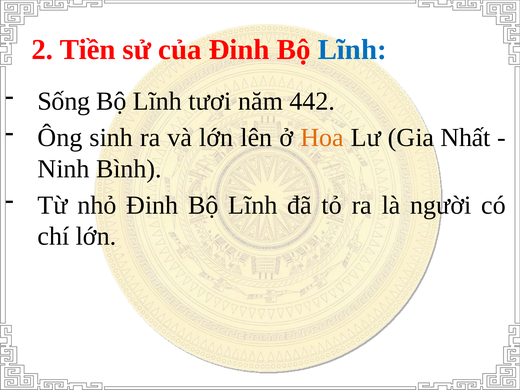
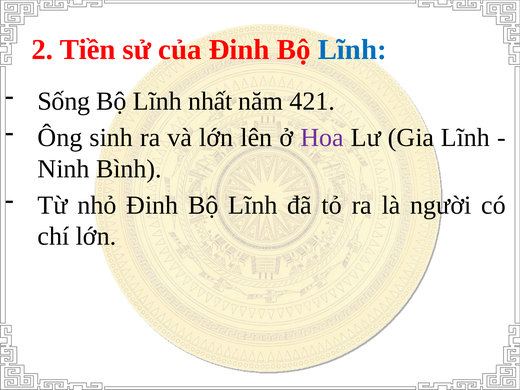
tươi: tươi -> nhất
442: 442 -> 421
Hoa colour: orange -> purple
Gia Nhất: Nhất -> Lĩnh
